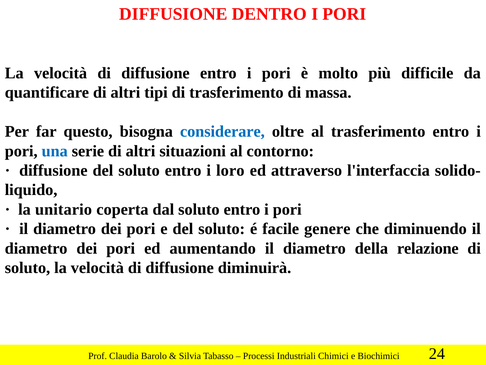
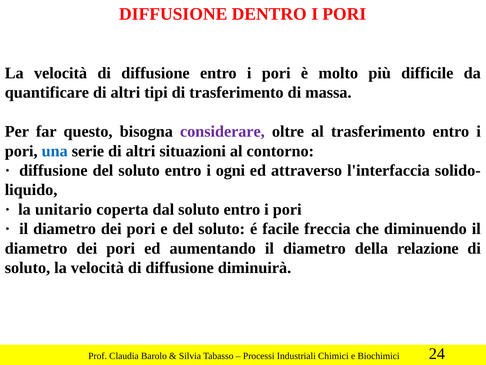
considerare colour: blue -> purple
loro: loro -> ogni
genere: genere -> freccia
